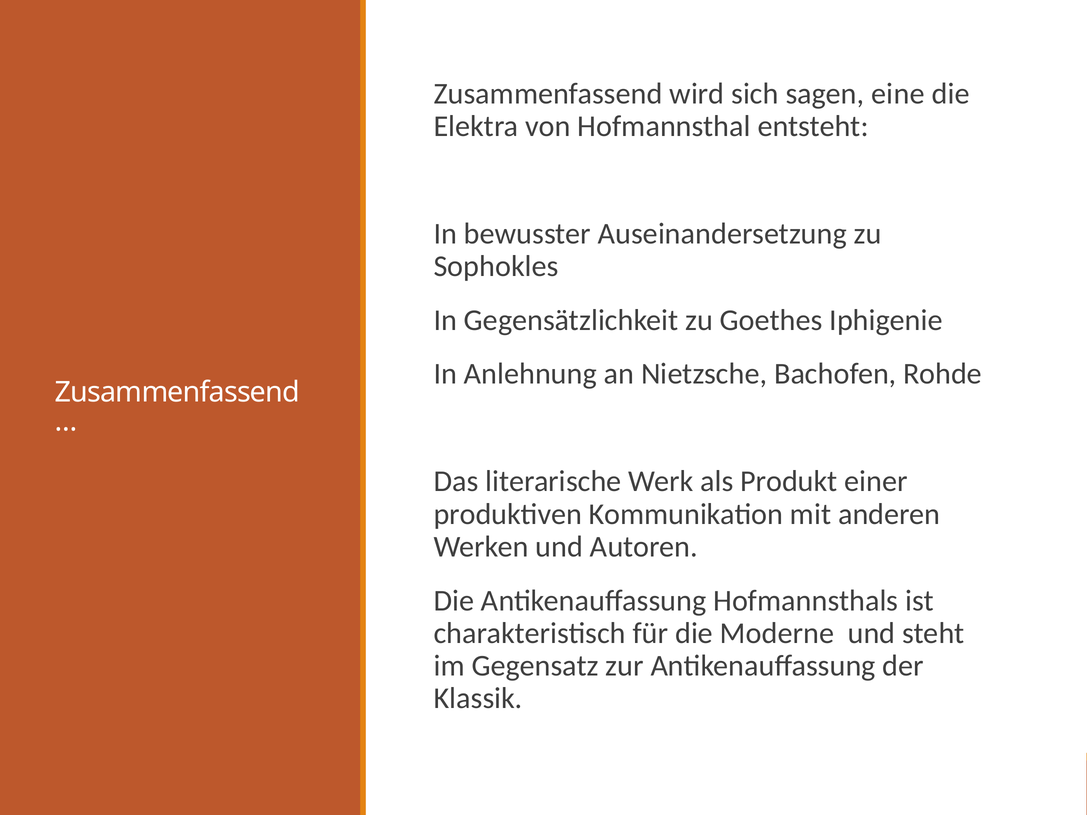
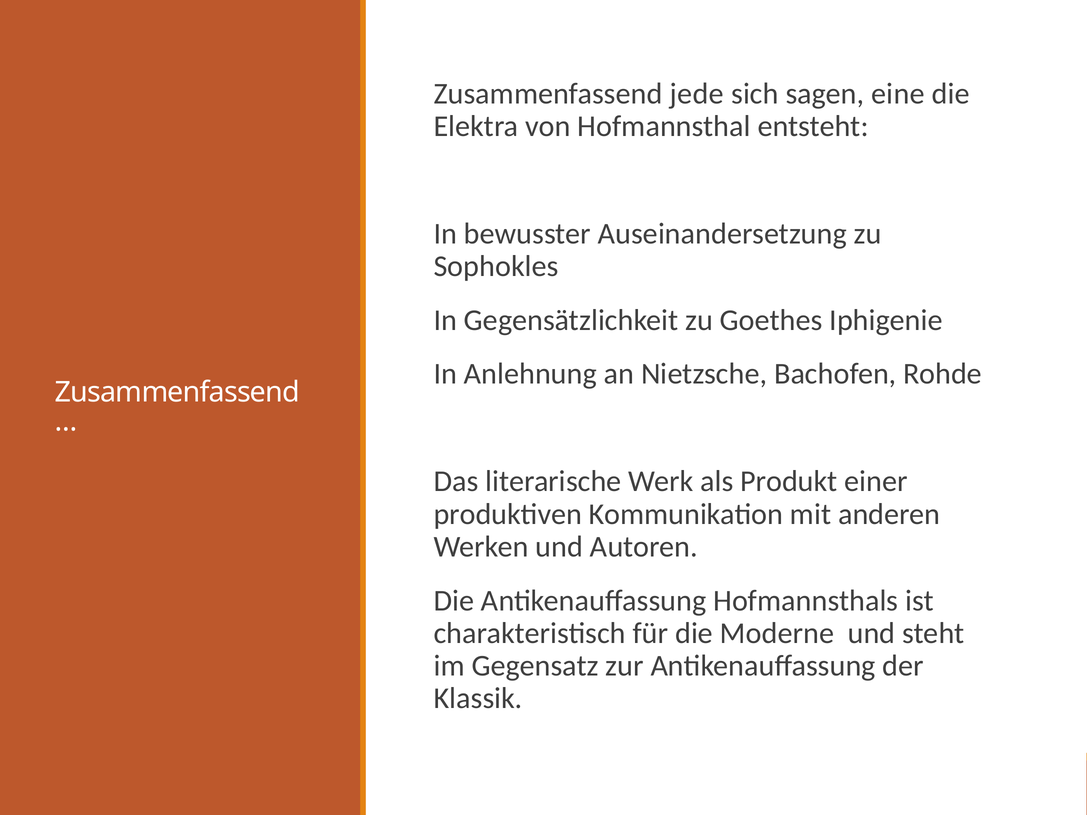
wird: wird -> jede
